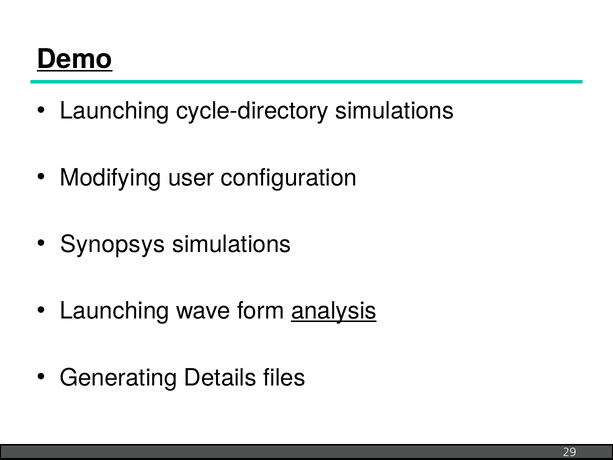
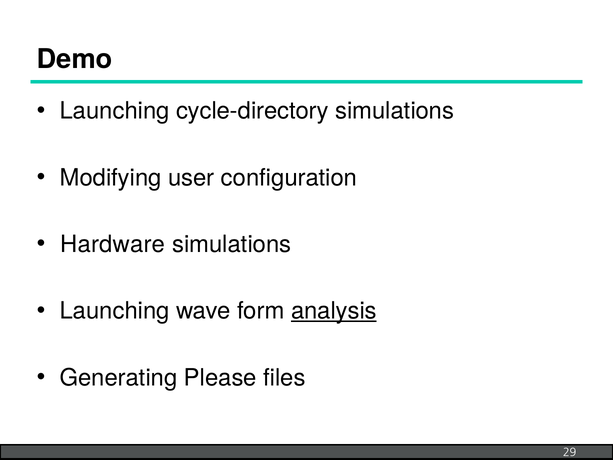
Demo underline: present -> none
Synopsys: Synopsys -> Hardware
Details: Details -> Please
